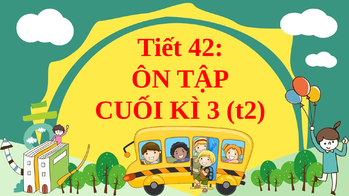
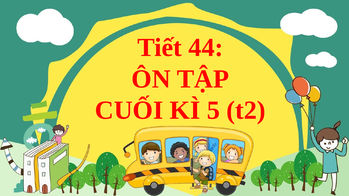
42: 42 -> 44
3: 3 -> 5
